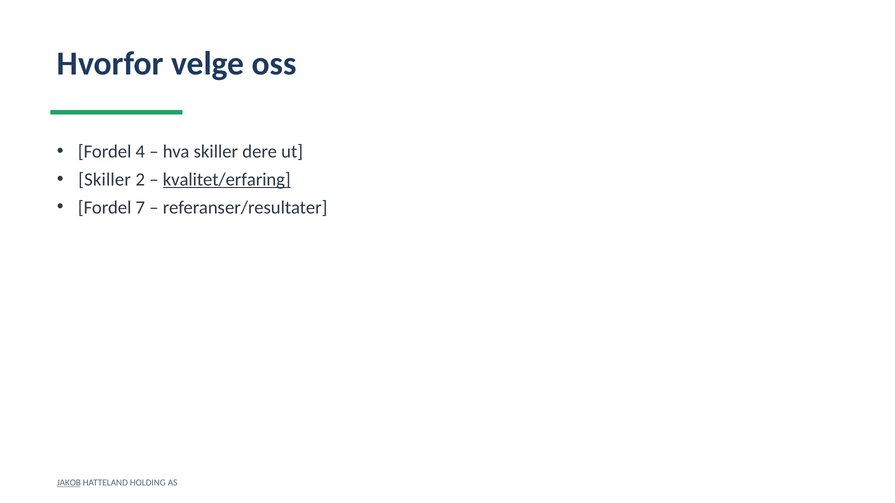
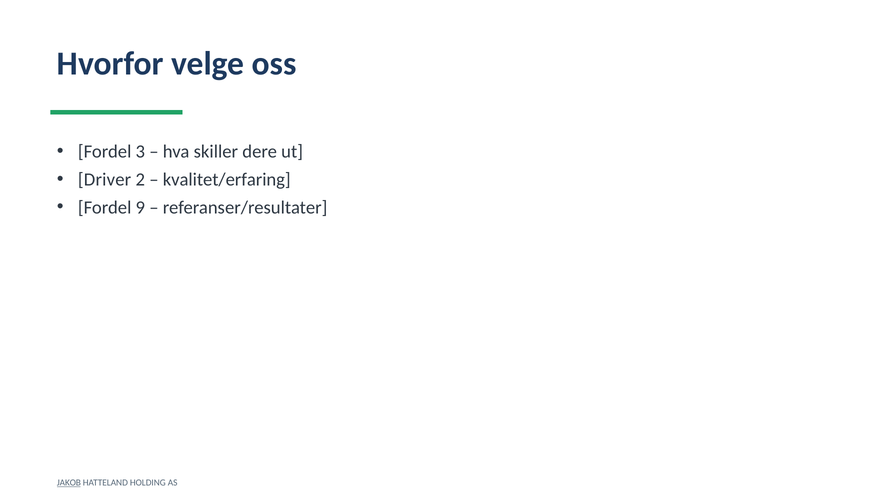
4: 4 -> 3
Skiller at (105, 180): Skiller -> Driver
kvalitet/erfaring underline: present -> none
7: 7 -> 9
